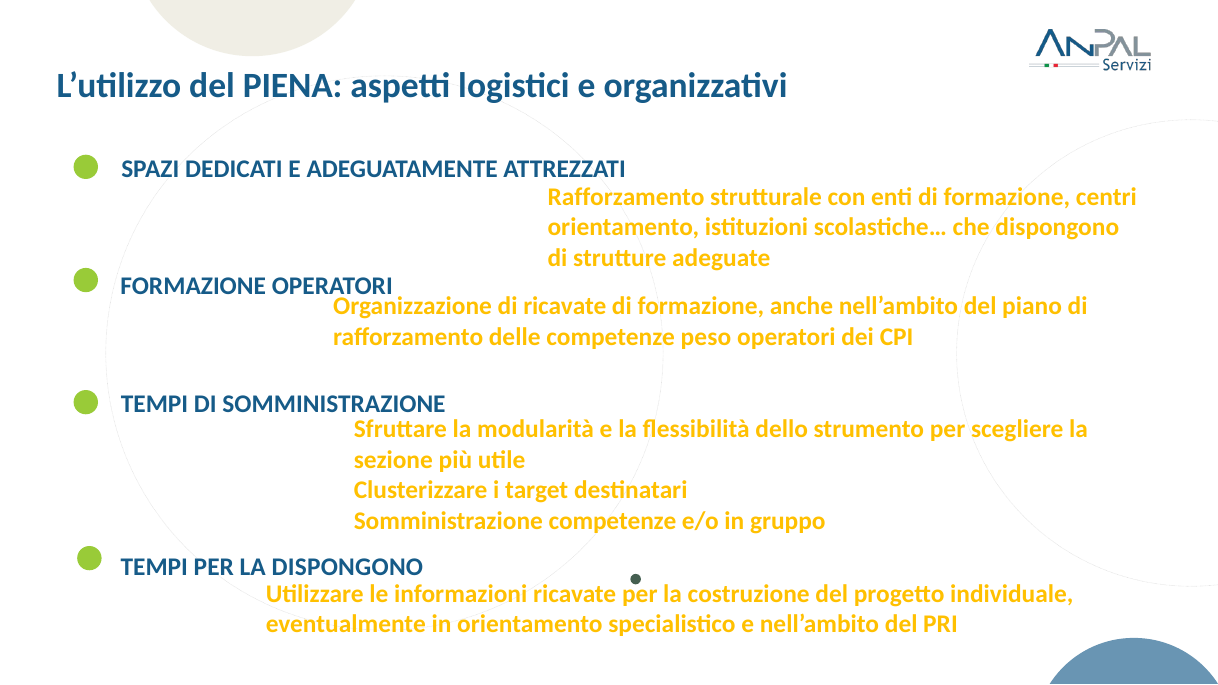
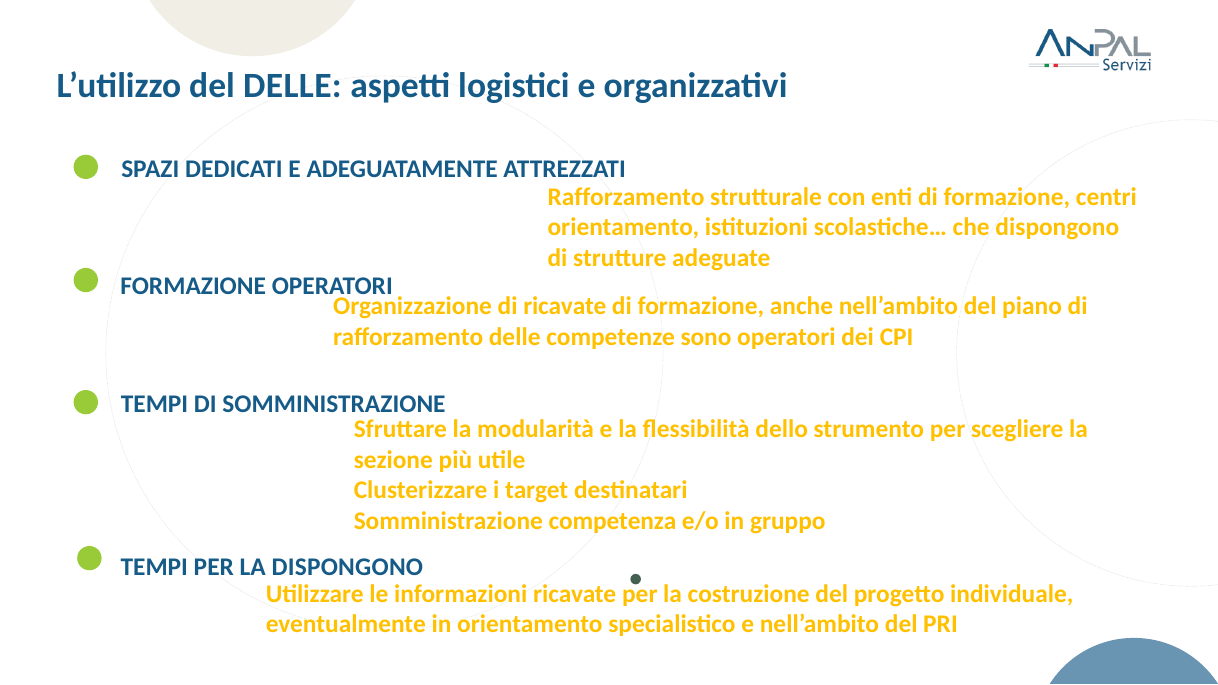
del PIENA: PIENA -> DELLE
peso: peso -> sono
Somministrazione competenze: competenze -> competenza
